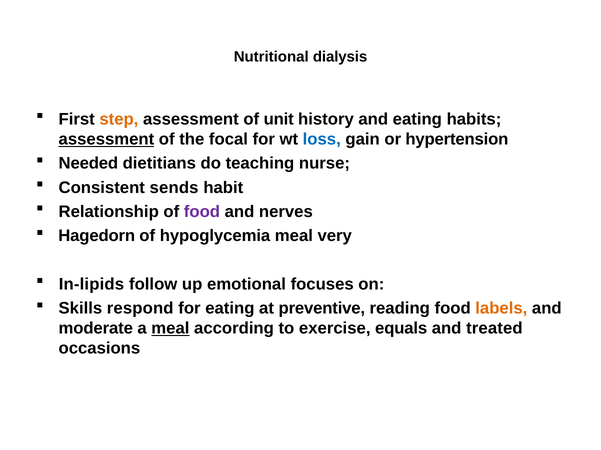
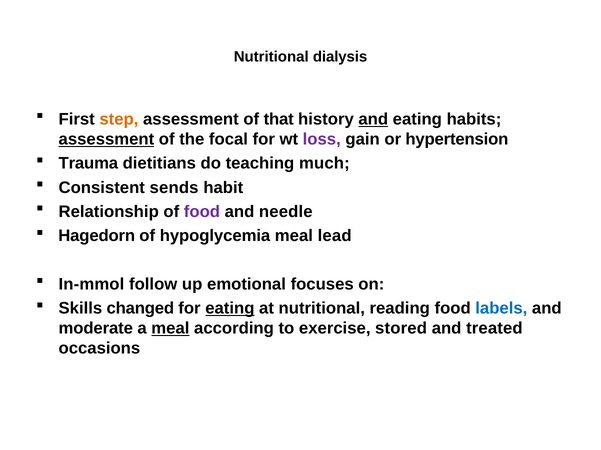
unit: unit -> that
and at (373, 119) underline: none -> present
loss colour: blue -> purple
Needed: Needed -> Trauma
nurse: nurse -> much
nerves: nerves -> needle
very: very -> lead
In-lipids: In-lipids -> In-mmol
respond: respond -> changed
eating at (230, 309) underline: none -> present
at preventive: preventive -> nutritional
labels colour: orange -> blue
equals: equals -> stored
